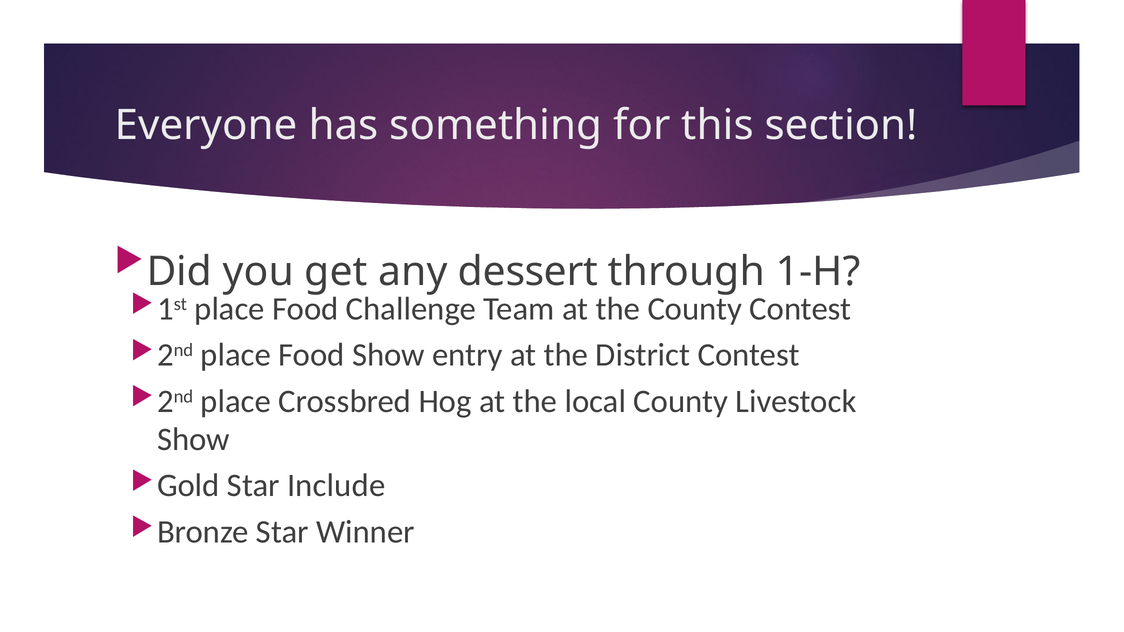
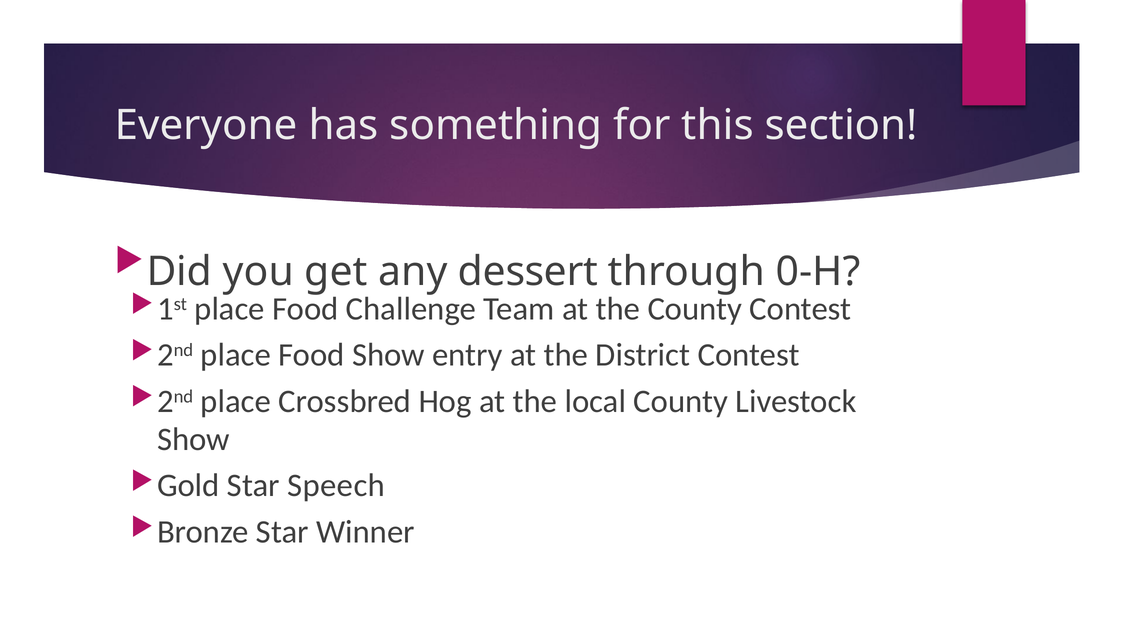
1-H: 1-H -> 0-H
Include: Include -> Speech
